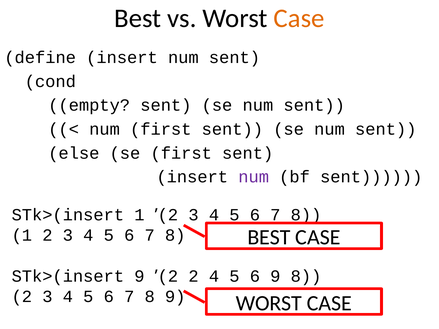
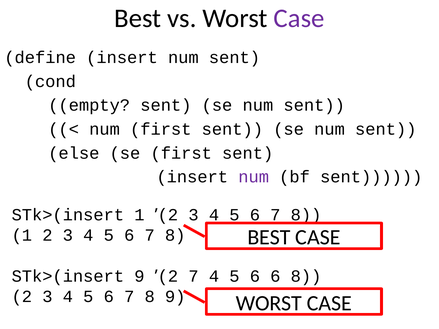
Case at (299, 18) colour: orange -> purple
2 2: 2 -> 7
6 9: 9 -> 6
